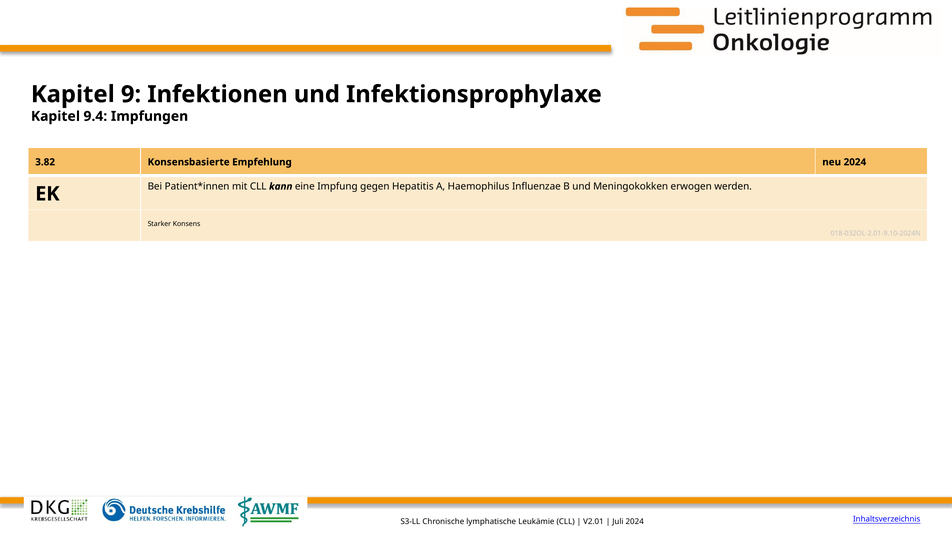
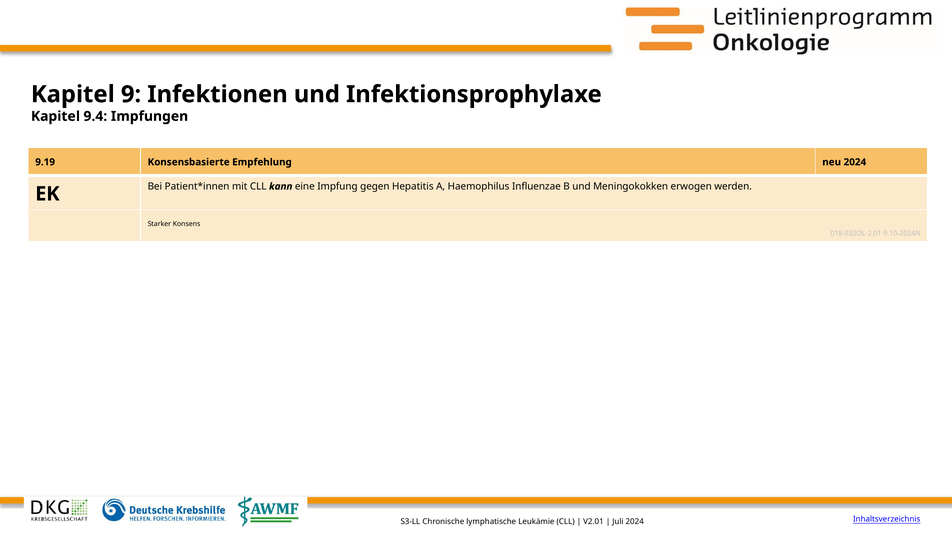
3.82: 3.82 -> 9.19
